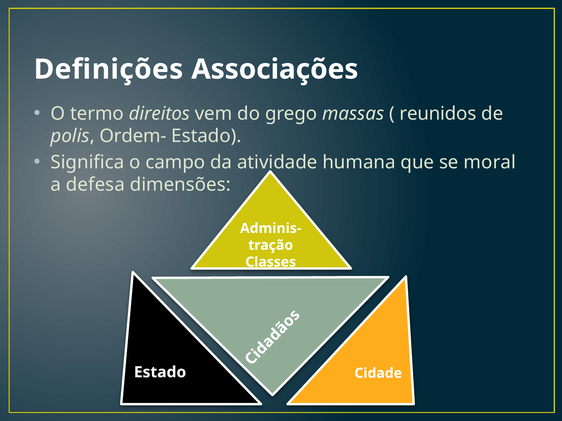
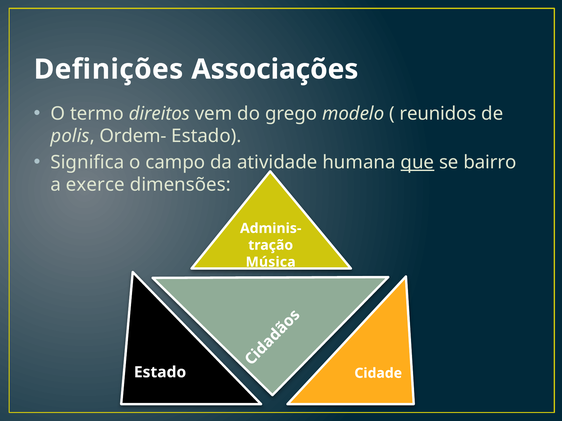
massas: massas -> modelo
que underline: none -> present
moral: moral -> bairro
defesa: defesa -> exerce
Classes: Classes -> Música
